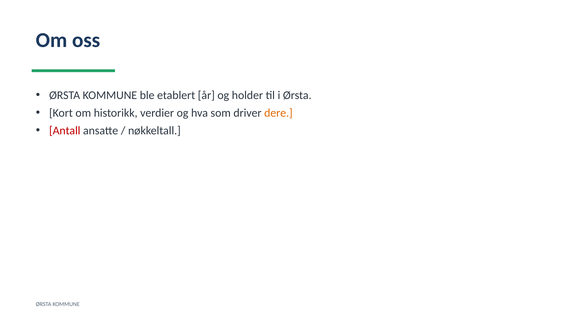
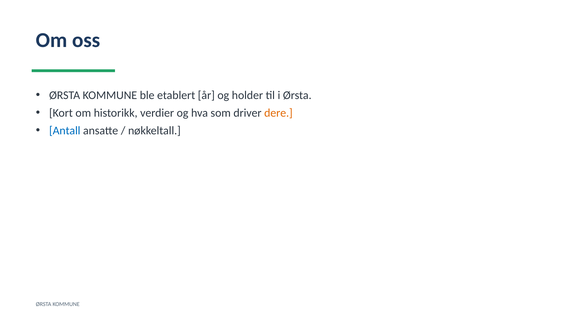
Antall colour: red -> blue
